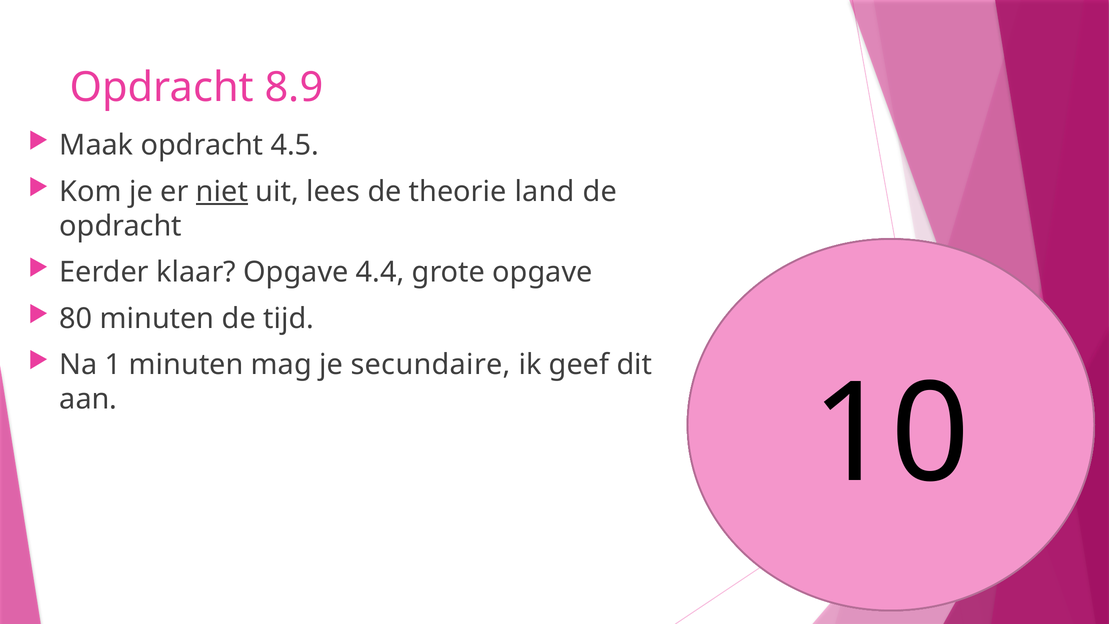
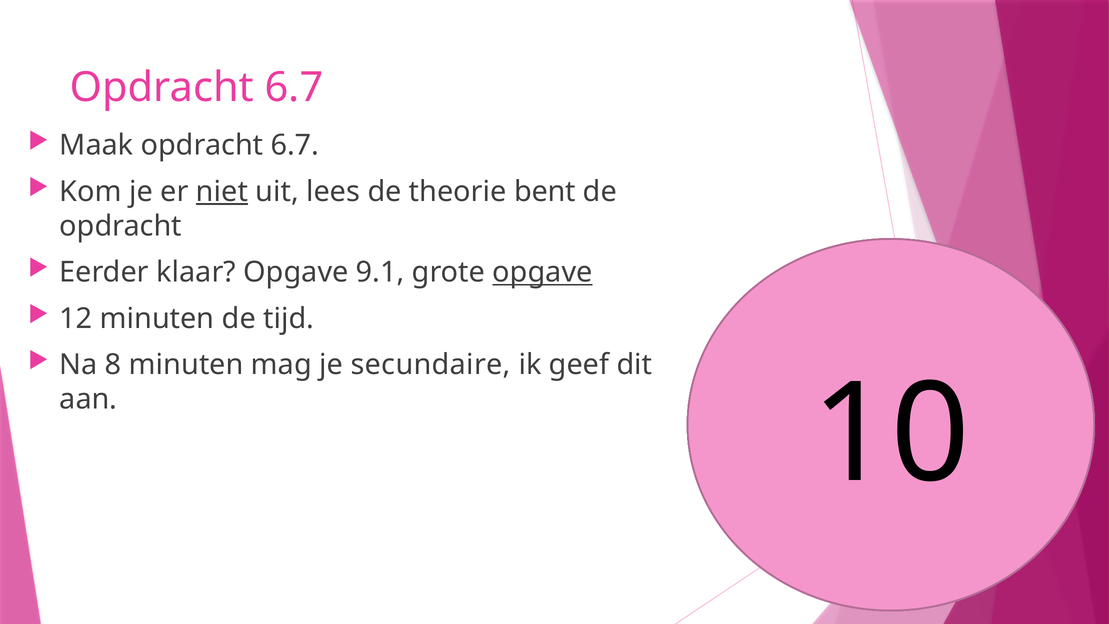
8.9 at (294, 87): 8.9 -> 6.7
Maak opdracht 4.5: 4.5 -> 6.7
land: land -> bent
4.4: 4.4 -> 9.1
opgave at (542, 272) underline: none -> present
80: 80 -> 12
1: 1 -> 8
